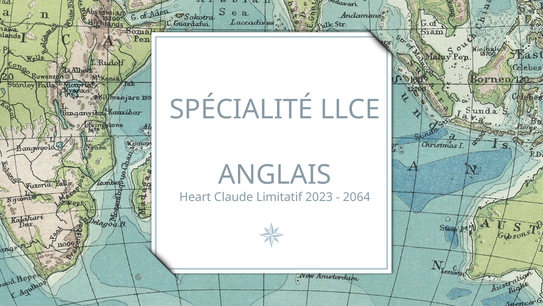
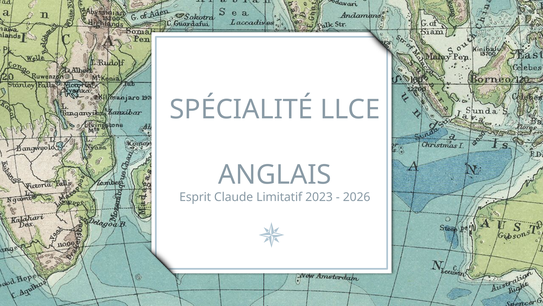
Heart: Heart -> Esprit
2064: 2064 -> 2026
